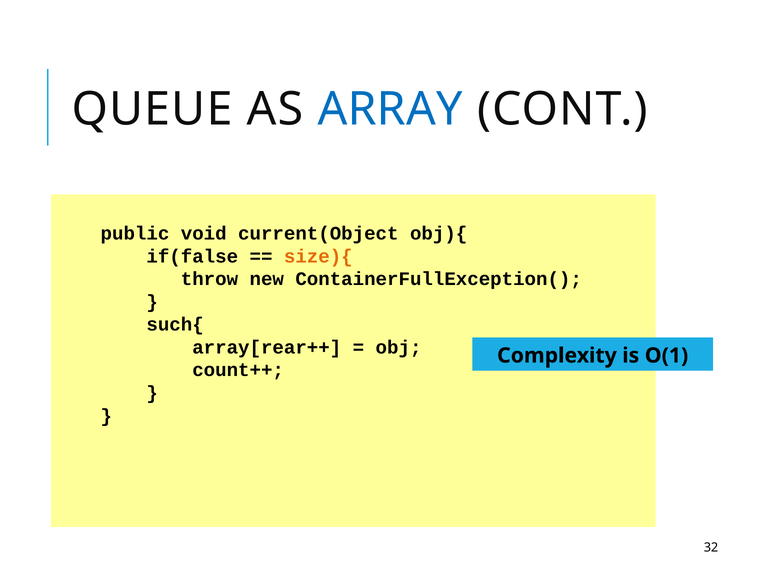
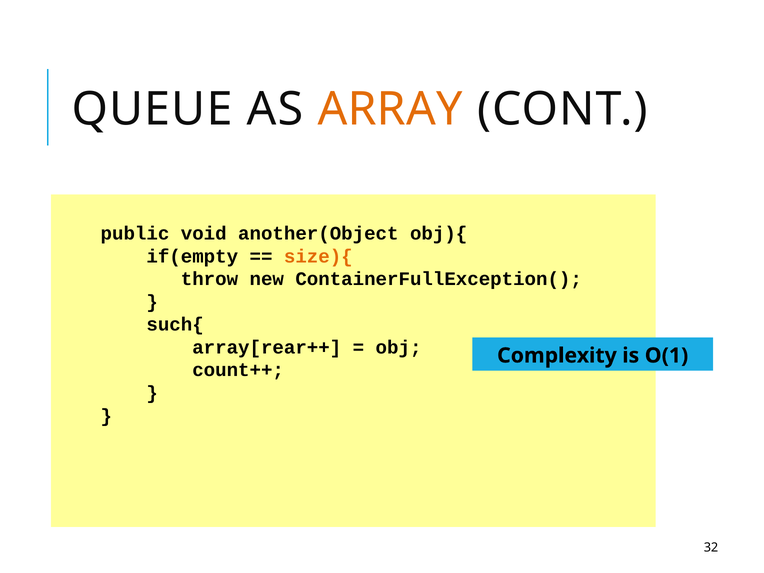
ARRAY colour: blue -> orange
current(Object: current(Object -> another(Object
if(false: if(false -> if(empty
